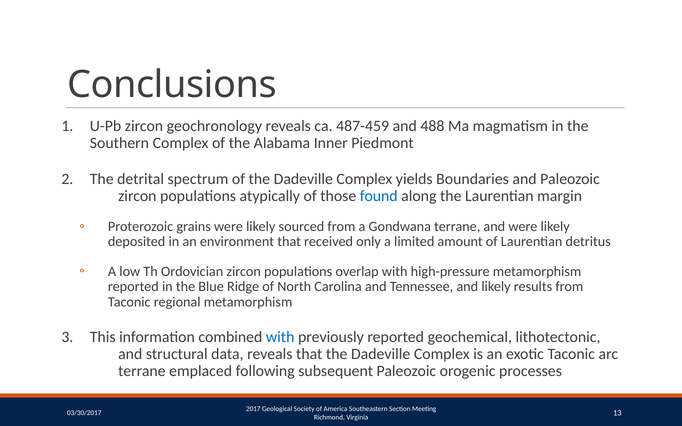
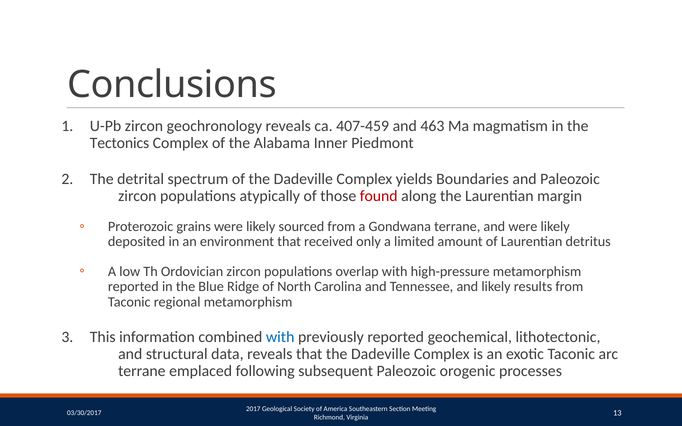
487-459: 487-459 -> 407-459
488: 488 -> 463
Southern: Southern -> Tectonics
found colour: blue -> red
